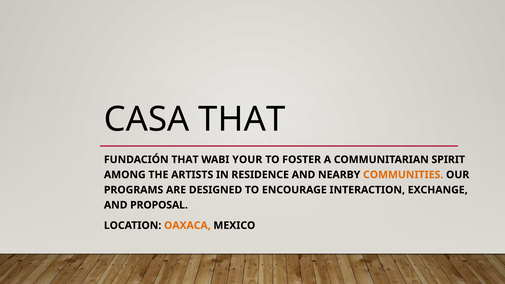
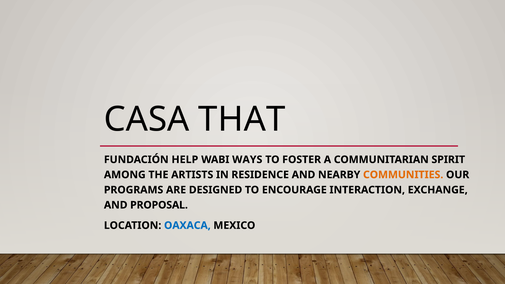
FUNDACIÓN THAT: THAT -> HELP
YOUR: YOUR -> WAYS
OAXACA colour: orange -> blue
